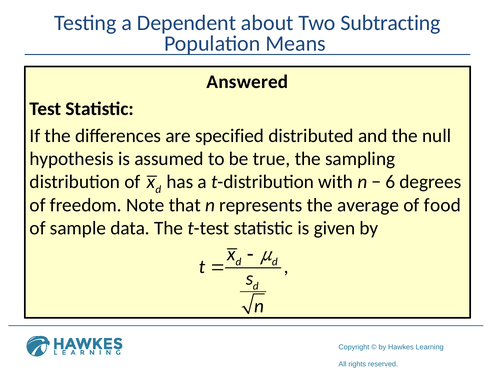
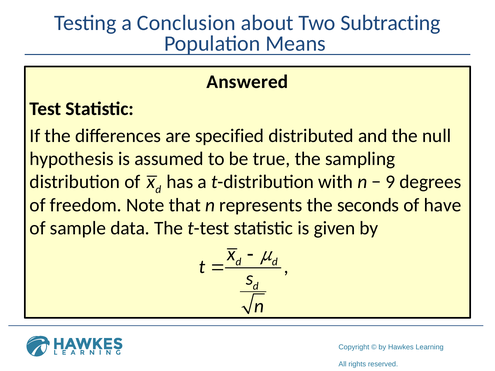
Dependent: Dependent -> Conclusion
6: 6 -> 9
average: average -> seconds
food: food -> have
